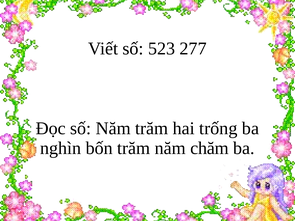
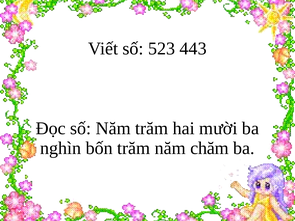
277: 277 -> 443
trống: trống -> mười
